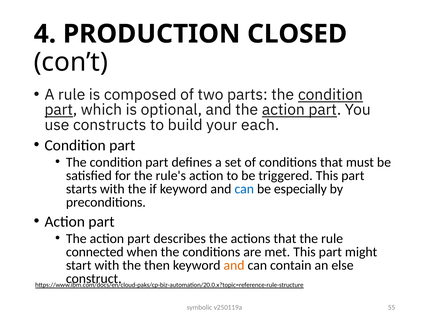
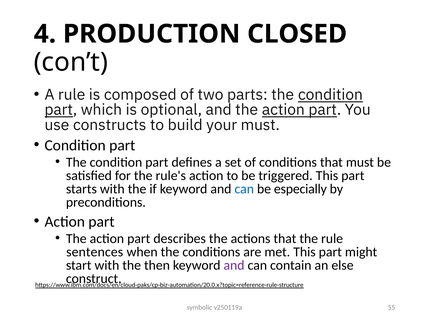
your each: each -> must
connected: connected -> sentences
and at (234, 265) colour: orange -> purple
